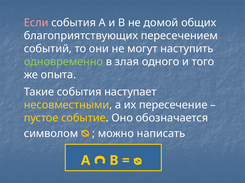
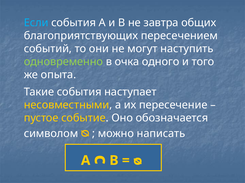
Если colour: pink -> light blue
домой: домой -> завтра
злая: злая -> очка
